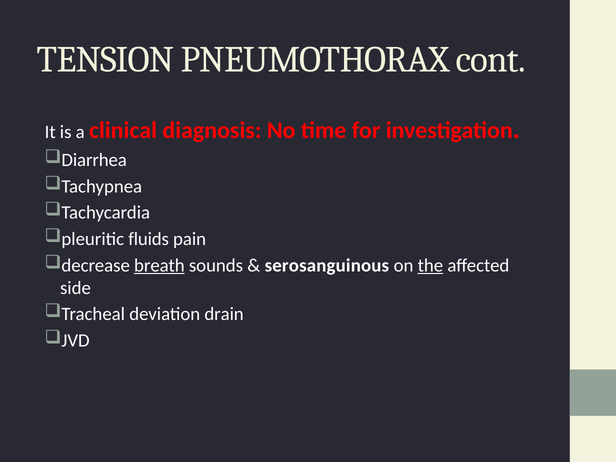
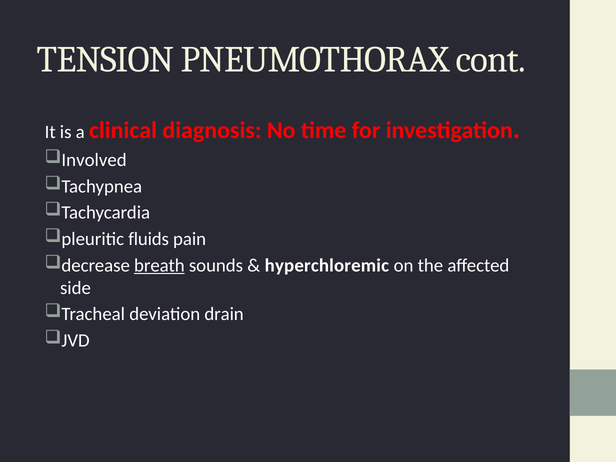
Diarrhea: Diarrhea -> Involved
serosanguinous: serosanguinous -> hyperchloremic
the underline: present -> none
